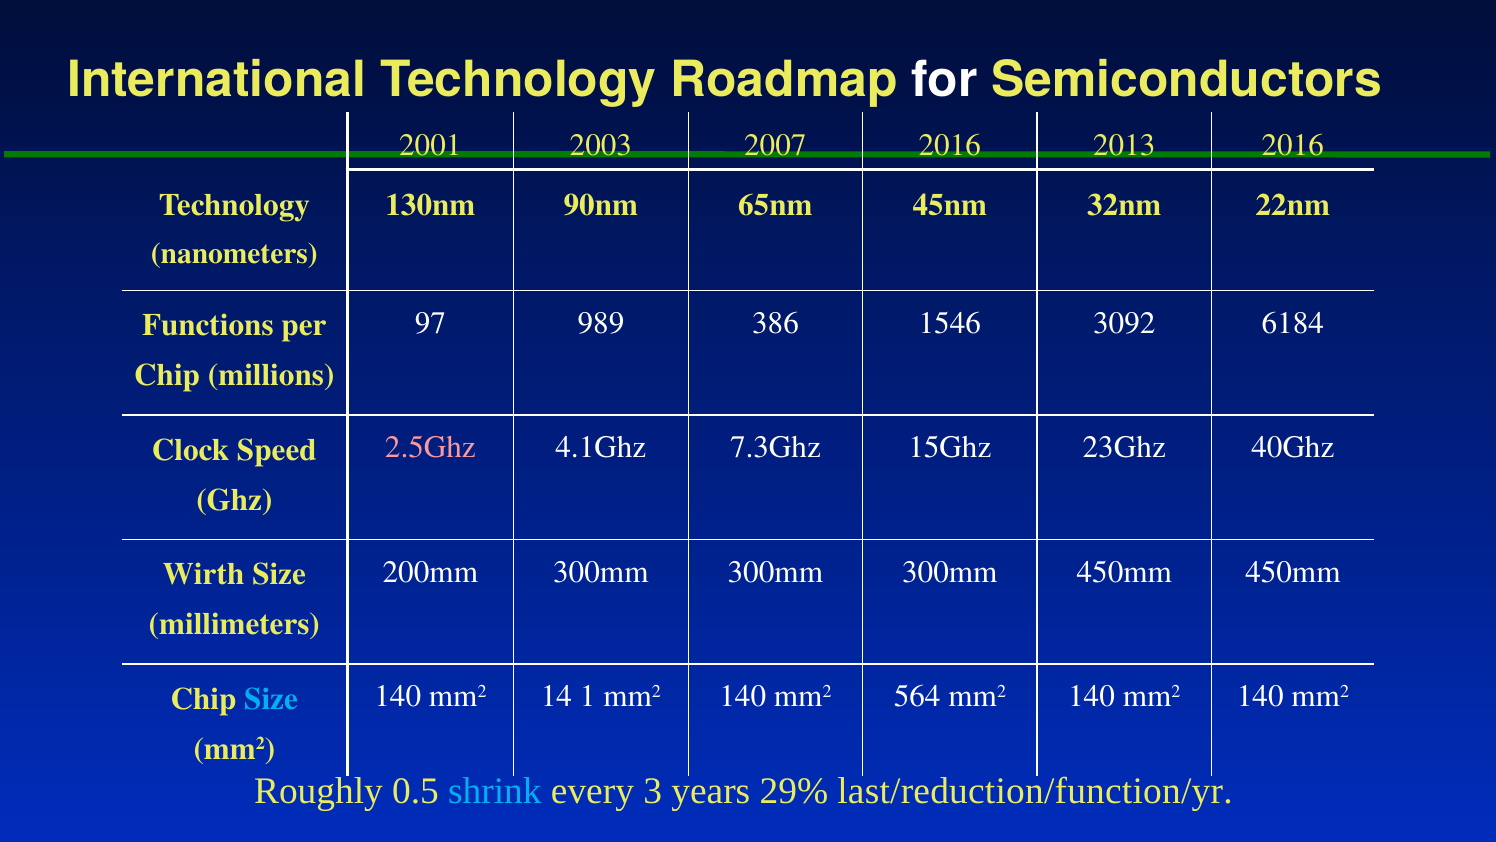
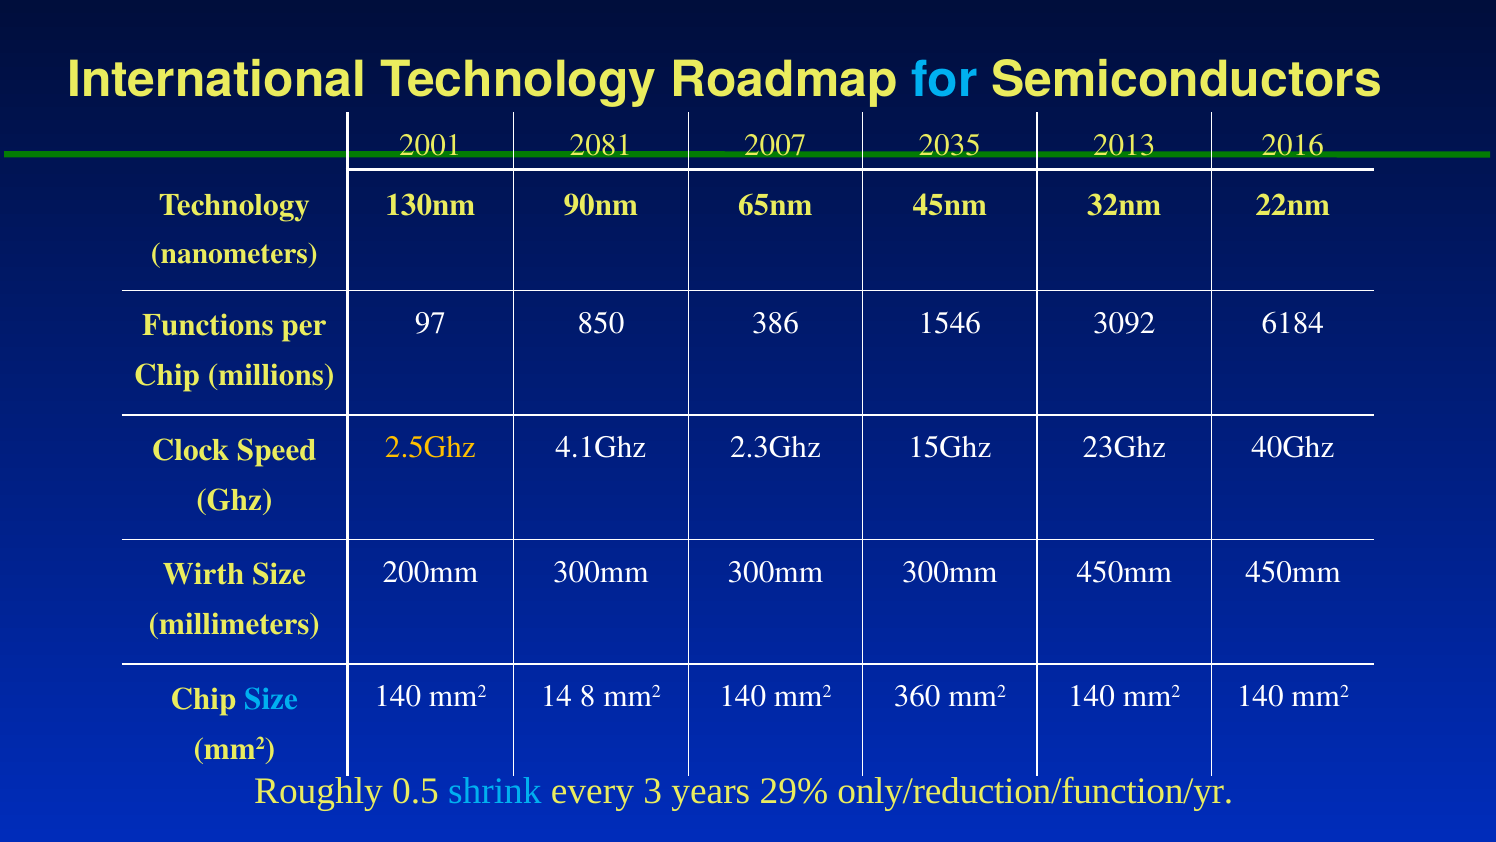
for colour: white -> light blue
2003: 2003 -> 2081
2007 2016: 2016 -> 2035
989: 989 -> 850
2.5Ghz colour: pink -> yellow
7.3Ghz: 7.3Ghz -> 2.3Ghz
1: 1 -> 8
564: 564 -> 360
last/reduction/function/yr: last/reduction/function/yr -> only/reduction/function/yr
